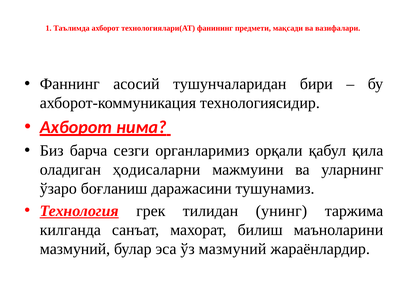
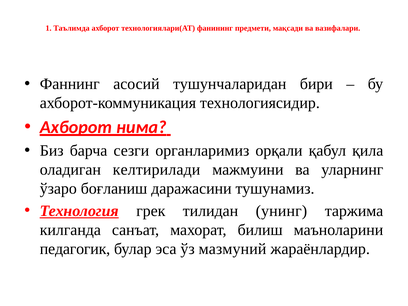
ҳодисаларни: ҳодисаларни -> келтирилади
мазмуний at (75, 249): мазмуний -> педагогик
